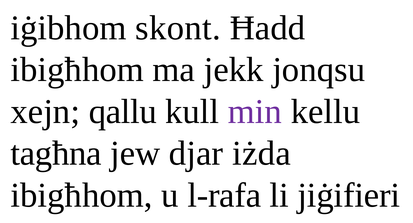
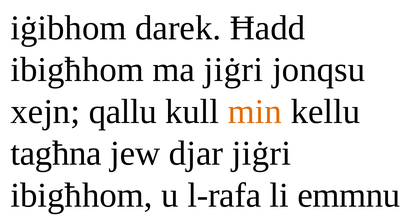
skont: skont -> darek
ma jekk: jekk -> jiġri
min colour: purple -> orange
djar iżda: iżda -> jiġri
jiġifieri: jiġifieri -> emmnu
